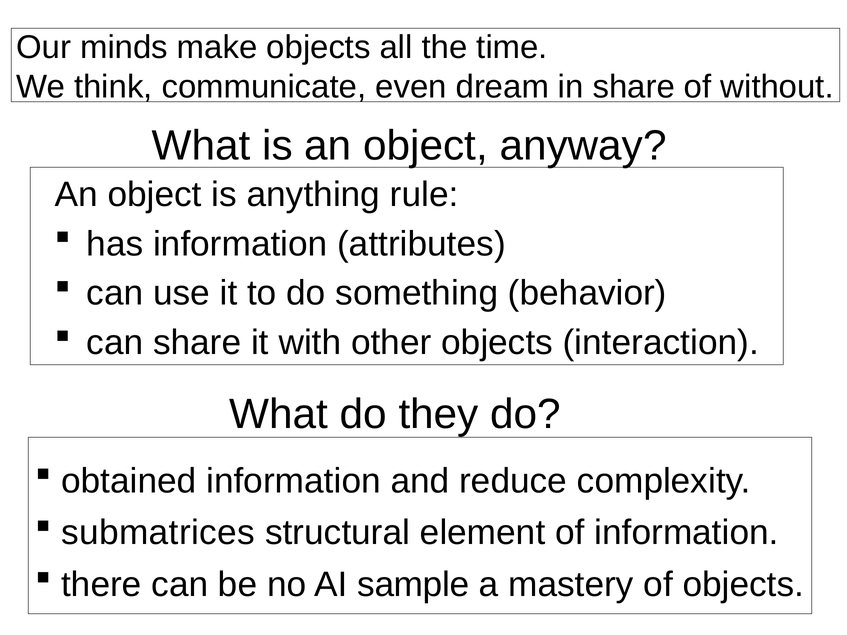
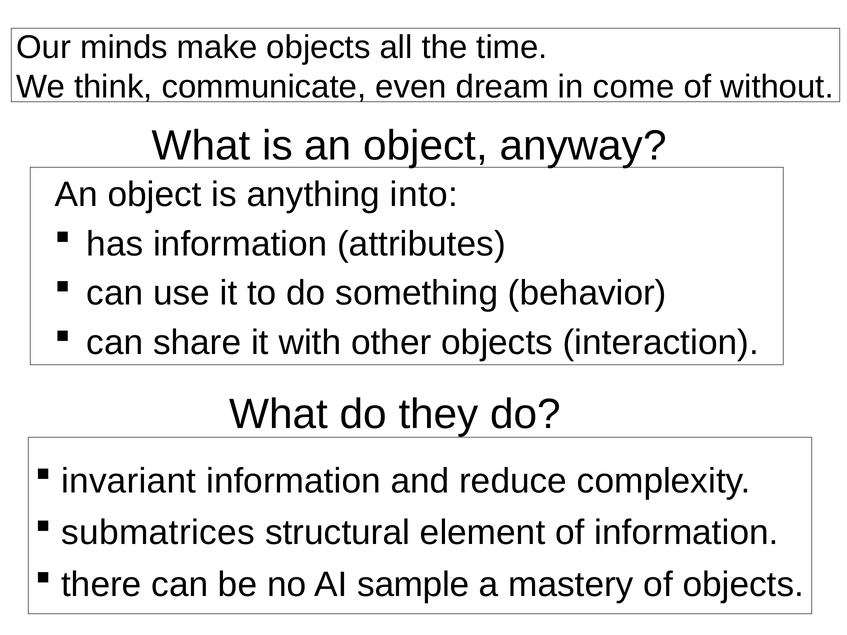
in share: share -> come
rule: rule -> into
obtained: obtained -> invariant
